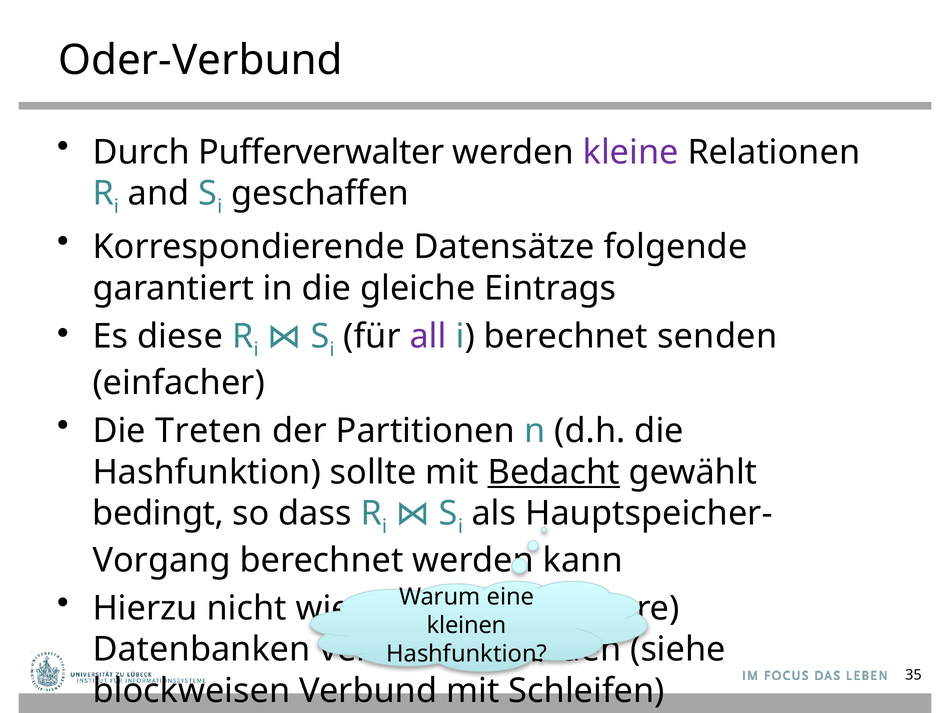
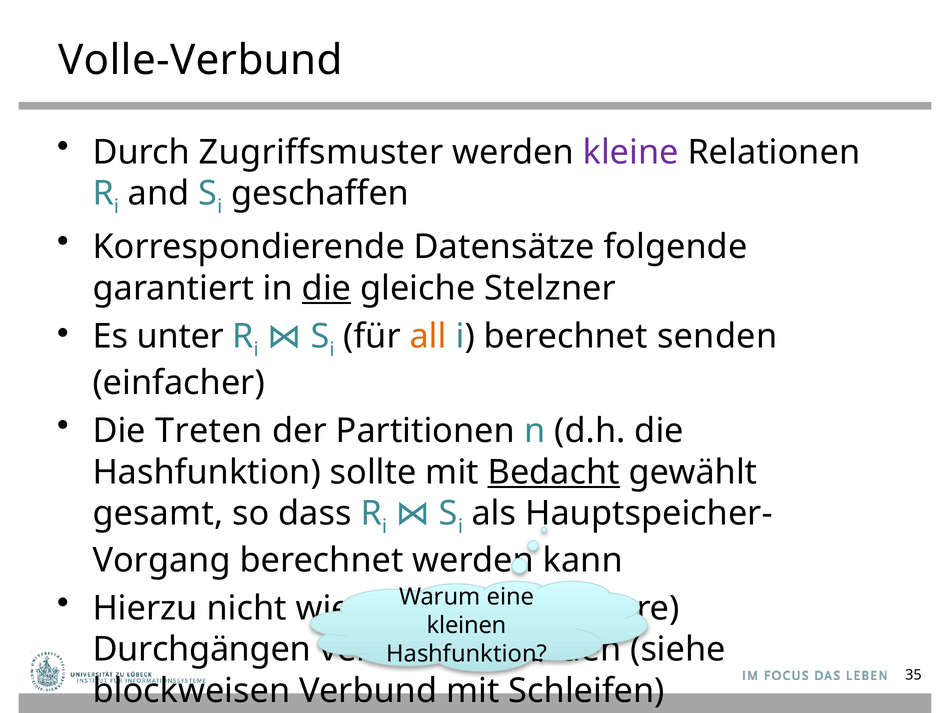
Oder-Verbund: Oder-Verbund -> Volle-Verbund
Pufferverwalter: Pufferverwalter -> Zugriffsmuster
die at (327, 288) underline: none -> present
Eintrags: Eintrags -> Stelzner
diese: diese -> unter
all colour: purple -> orange
bedingt: bedingt -> gesamt
Datenbanken: Datenbanken -> Durchgängen
